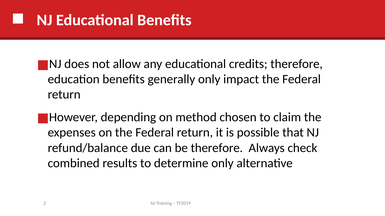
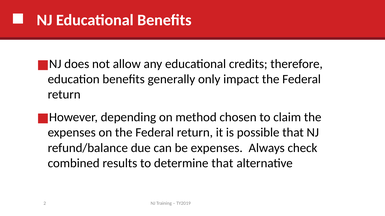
be therefore: therefore -> expenses
determine only: only -> that
